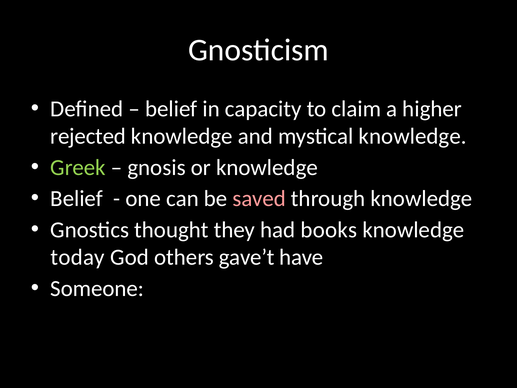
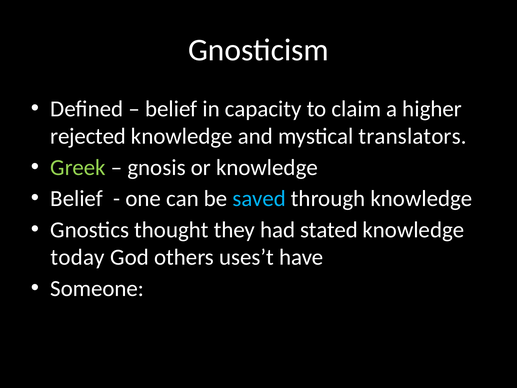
mystical knowledge: knowledge -> translators
saved colour: pink -> light blue
books: books -> stated
gave’t: gave’t -> uses’t
